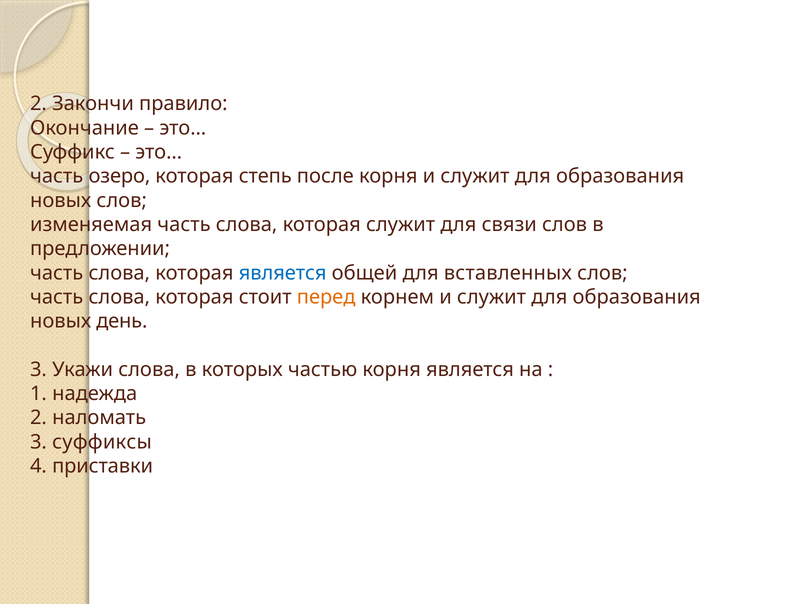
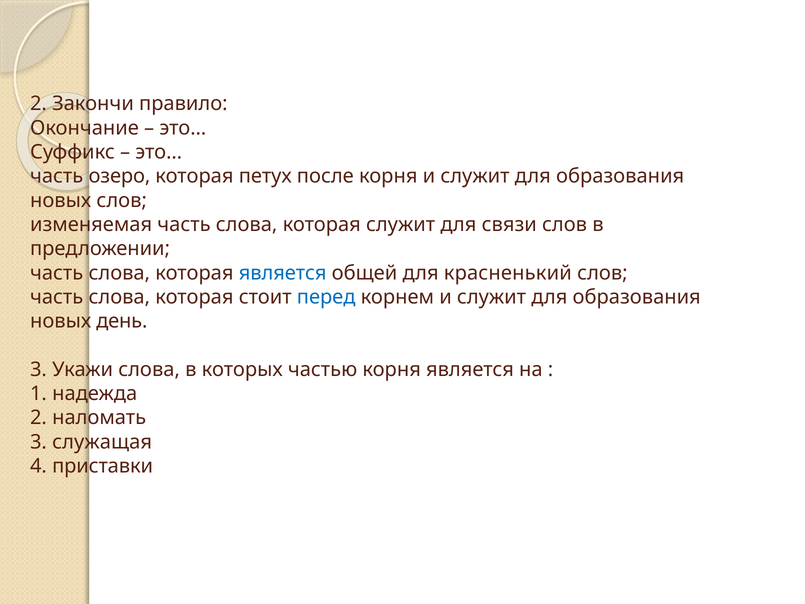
степь: степь -> петух
вставленных: вставленных -> красненький
перед colour: orange -> blue
суффиксы: суффиксы -> служащая
